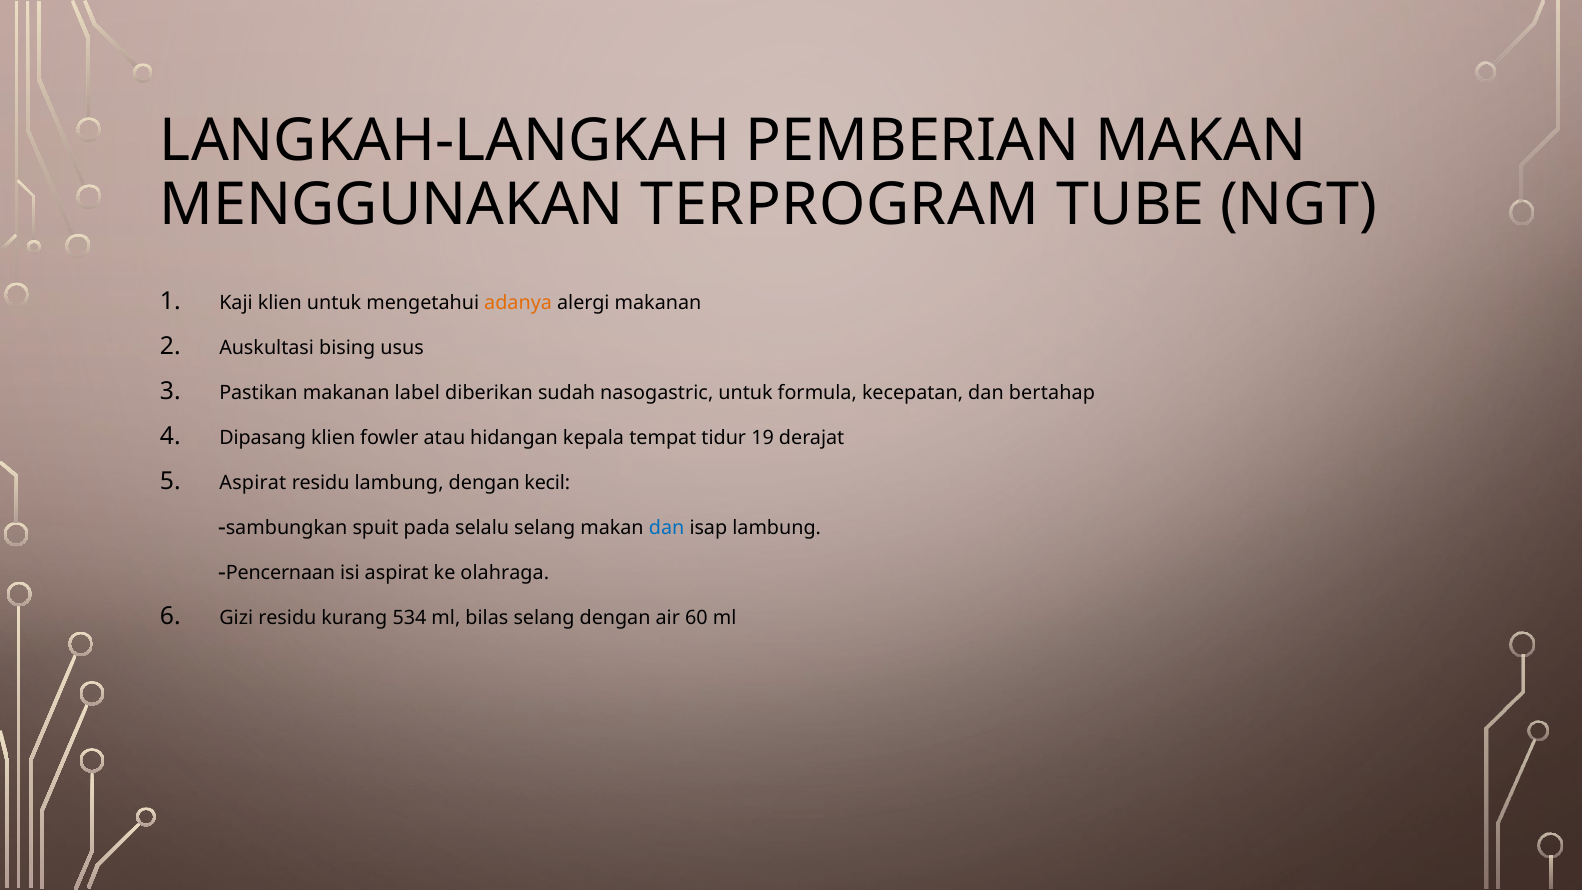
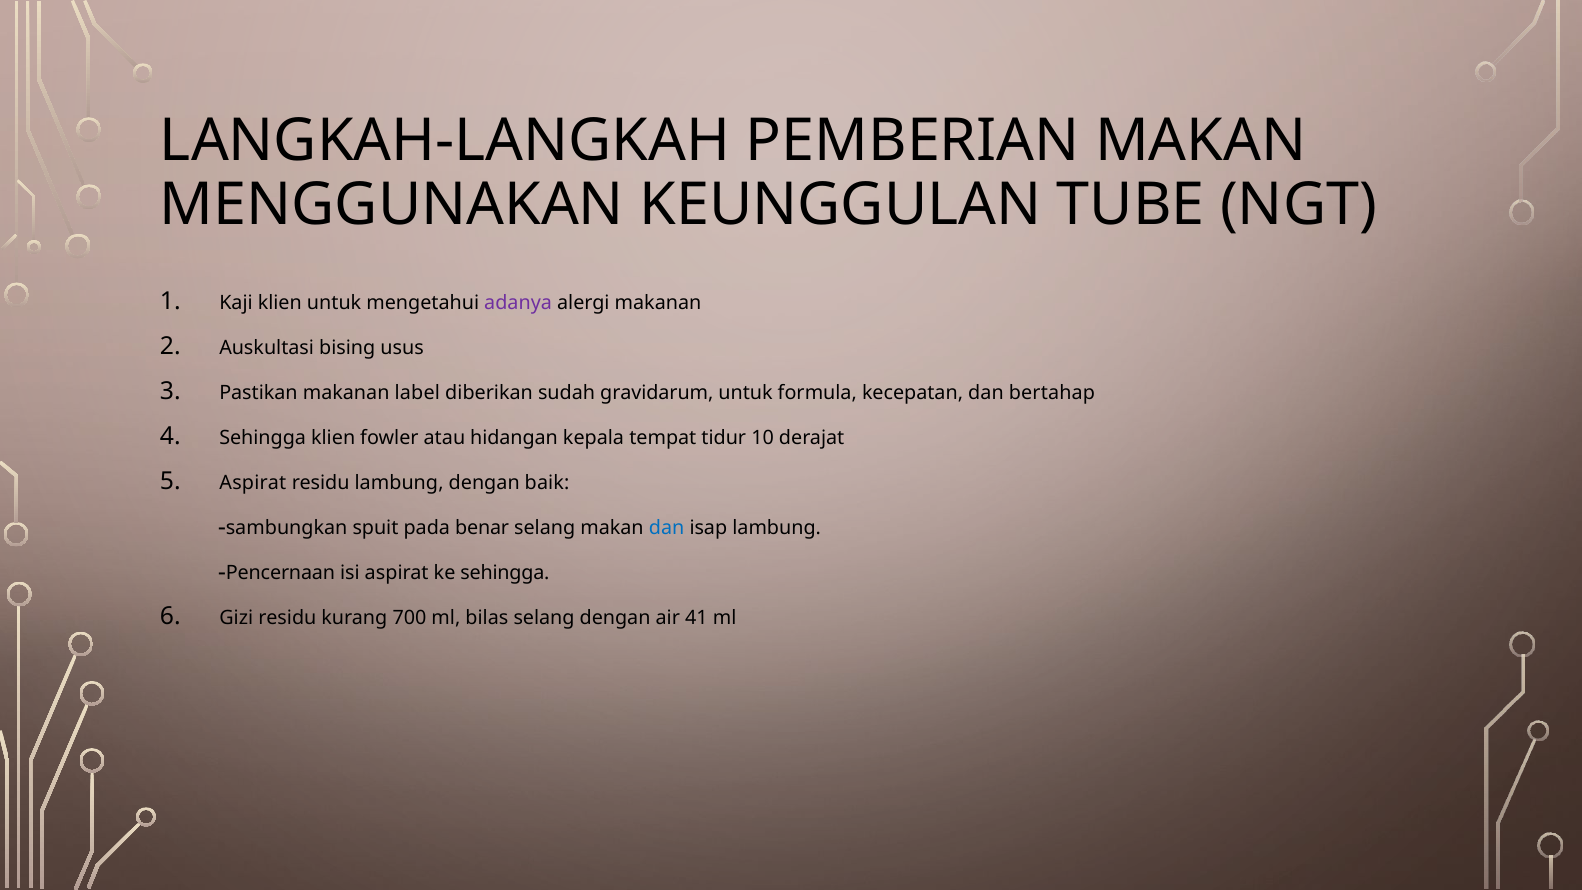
TERPROGRAM: TERPROGRAM -> KEUNGGULAN
adanya colour: orange -> purple
nasogastric: nasogastric -> gravidarum
Dipasang at (263, 438): Dipasang -> Sehingga
19: 19 -> 10
kecil: kecil -> baik
selalu: selalu -> benar
ke olahraga: olahraga -> sehingga
534: 534 -> 700
60: 60 -> 41
